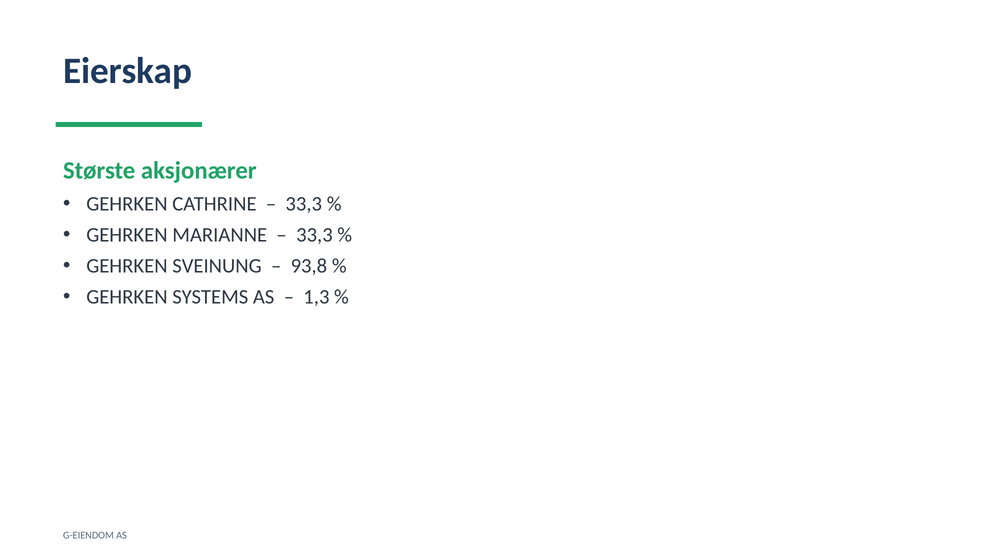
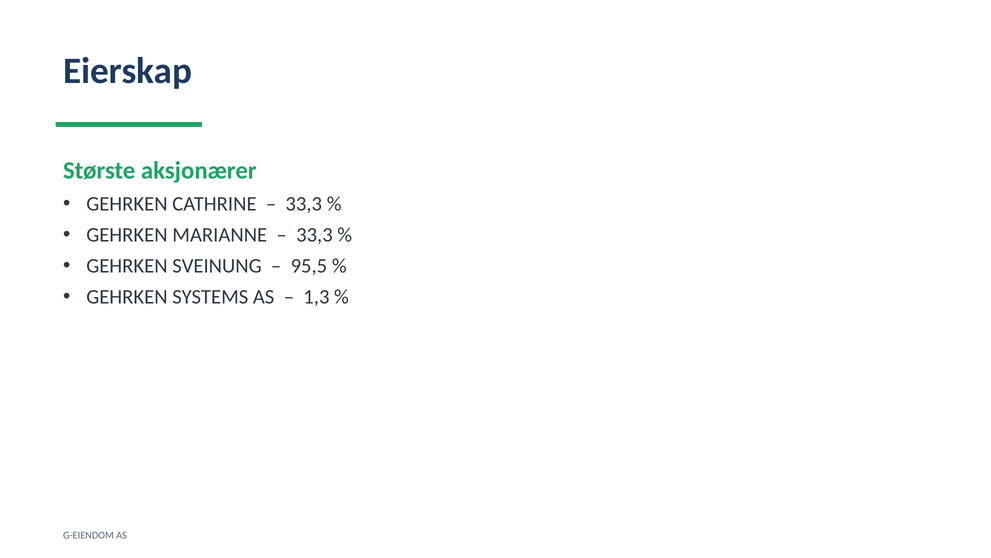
93,8: 93,8 -> 95,5
